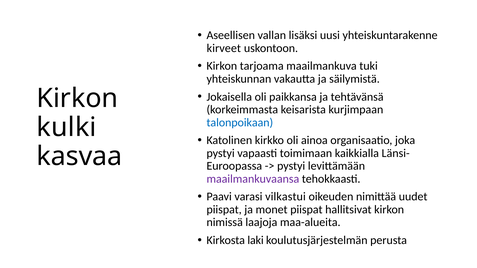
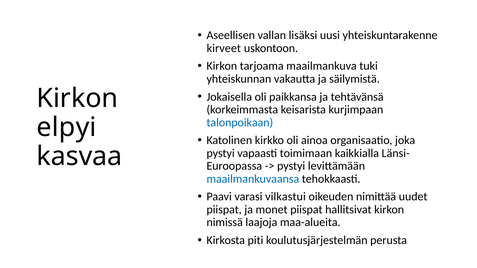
kulki: kulki -> elpyi
maailmankuvaansa colour: purple -> blue
laki: laki -> piti
